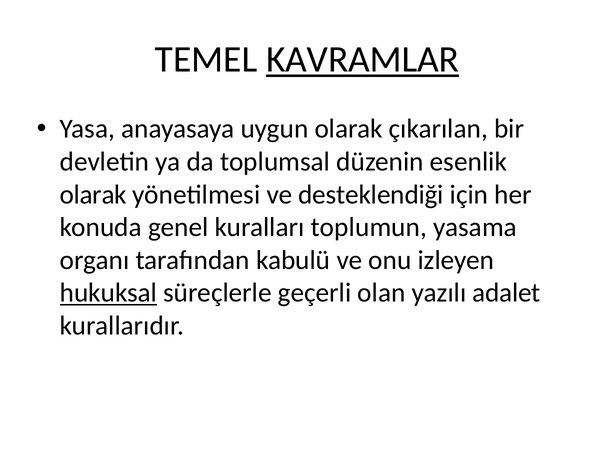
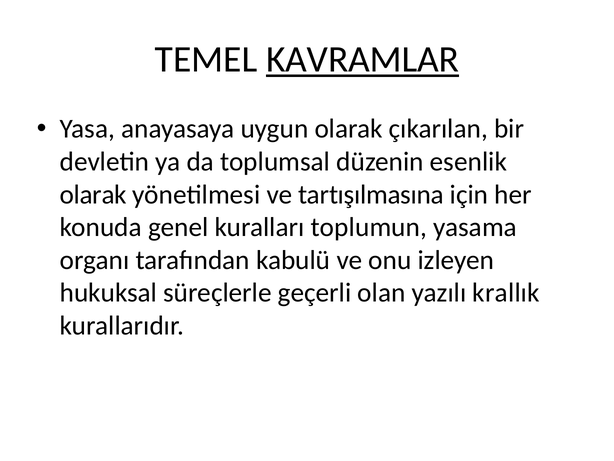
desteklendiği: desteklendiği -> tartışılmasına
hukuksal underline: present -> none
adalet: adalet -> krallık
